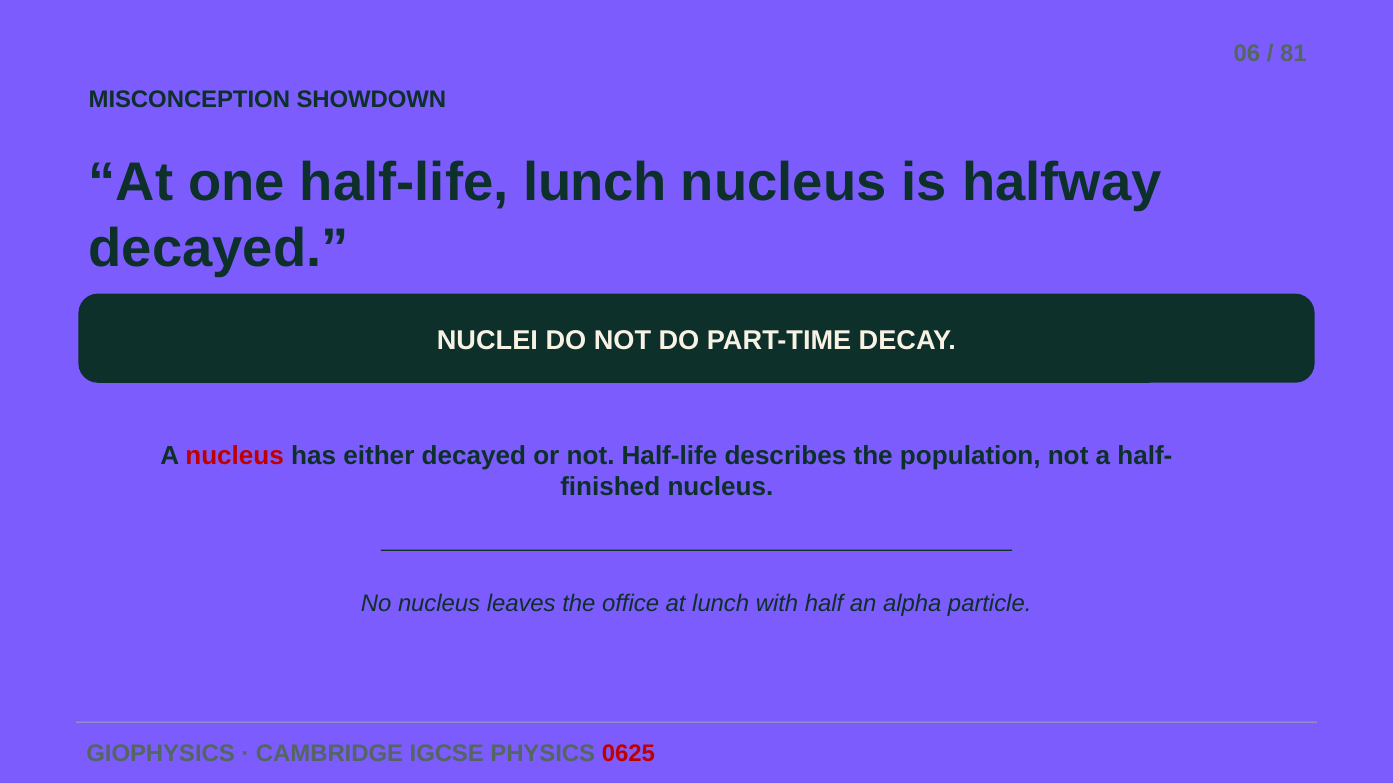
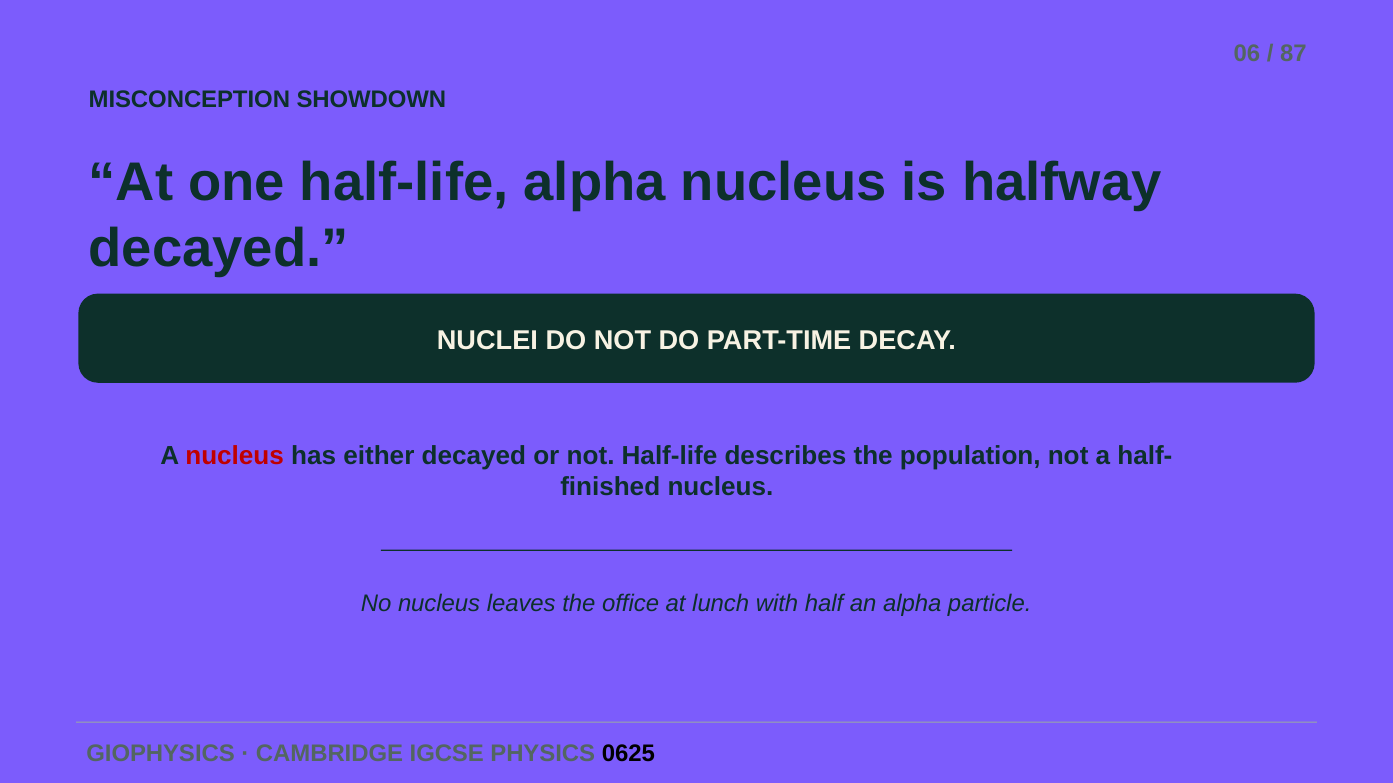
81: 81 -> 87
half-life lunch: lunch -> alpha
0625 colour: red -> black
